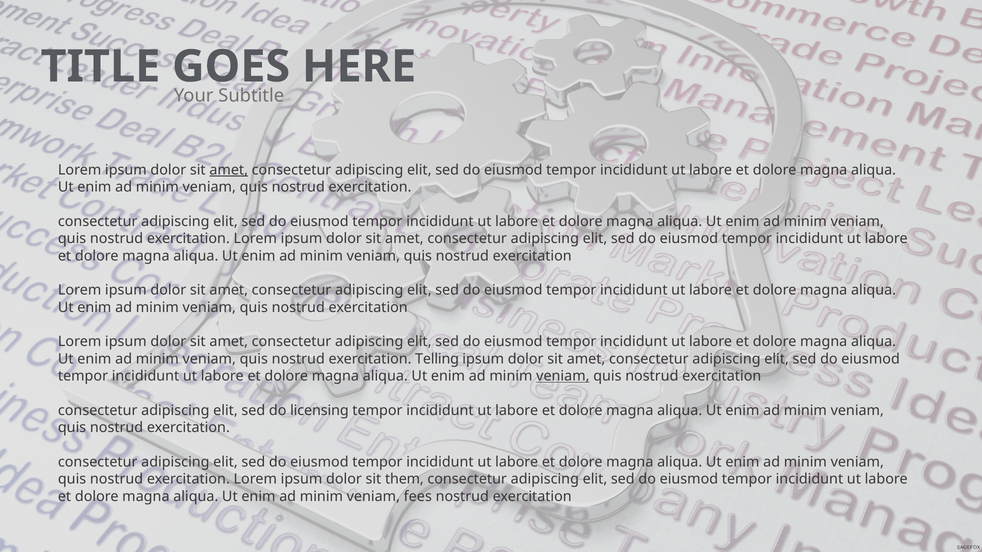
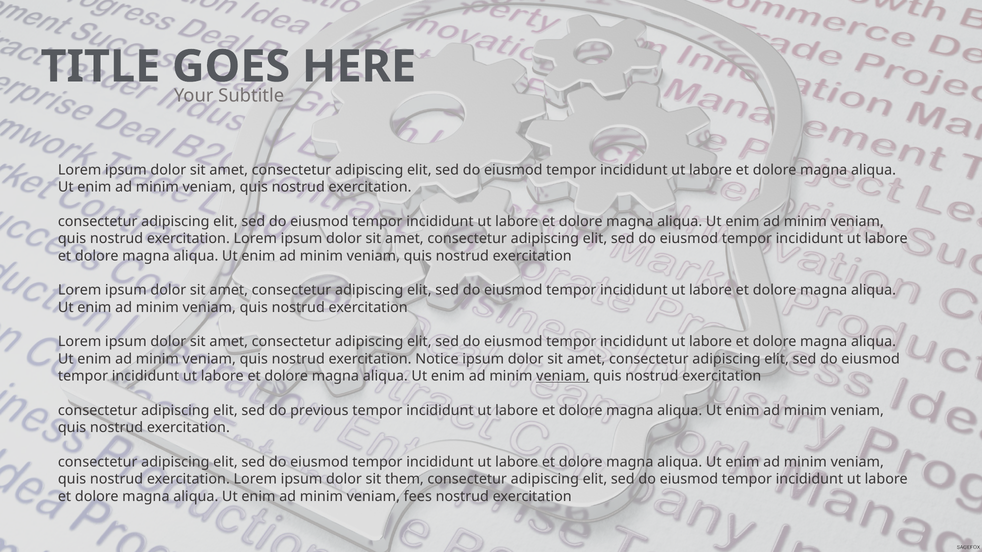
amet at (229, 170) underline: present -> none
Telling: Telling -> Notice
licensing: licensing -> previous
